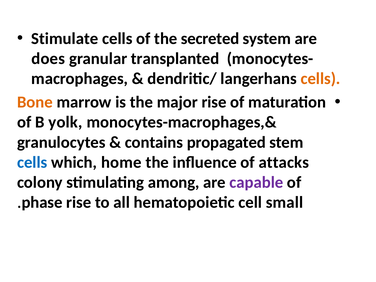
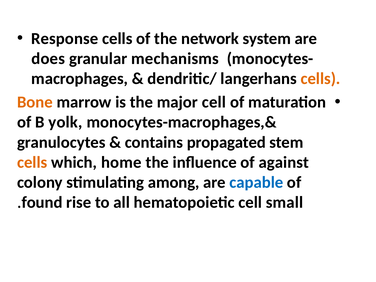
Stimulate: Stimulate -> Response
secreted: secreted -> network
transplanted: transplanted -> mechanisms
major rise: rise -> cell
cells at (32, 162) colour: blue -> orange
attacks: attacks -> against
capable colour: purple -> blue
phase: phase -> found
